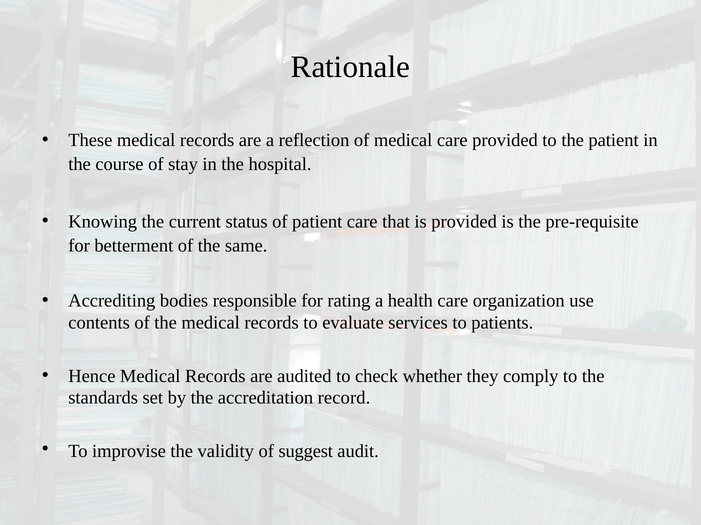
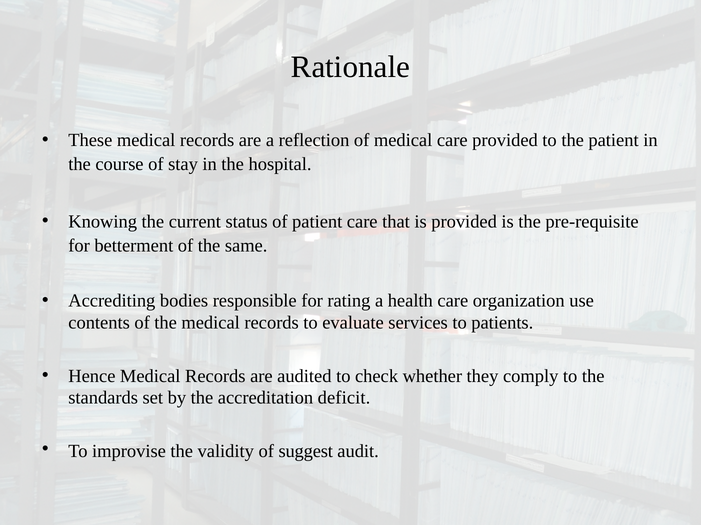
record: record -> deficit
